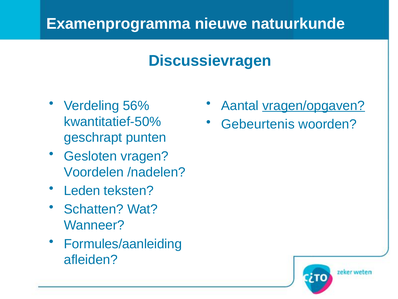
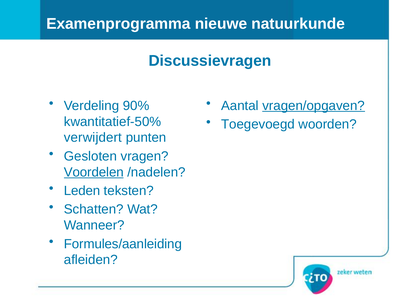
56%: 56% -> 90%
Gebeurtenis: Gebeurtenis -> Toegevoegd
geschrapt: geschrapt -> verwijdert
Voordelen underline: none -> present
